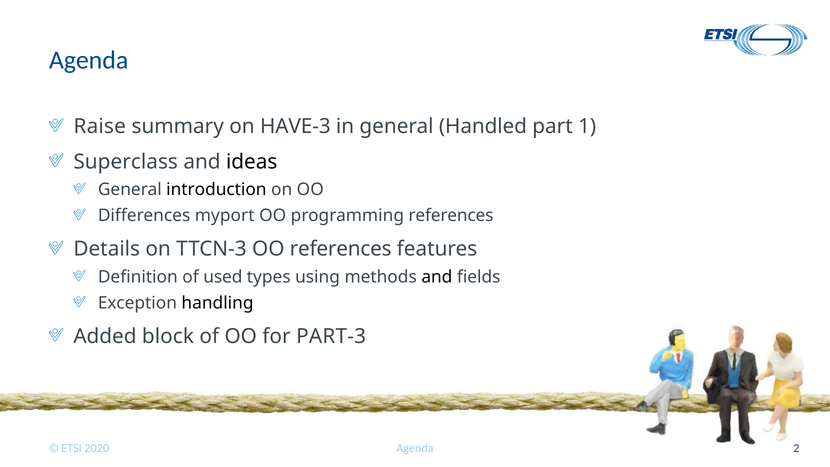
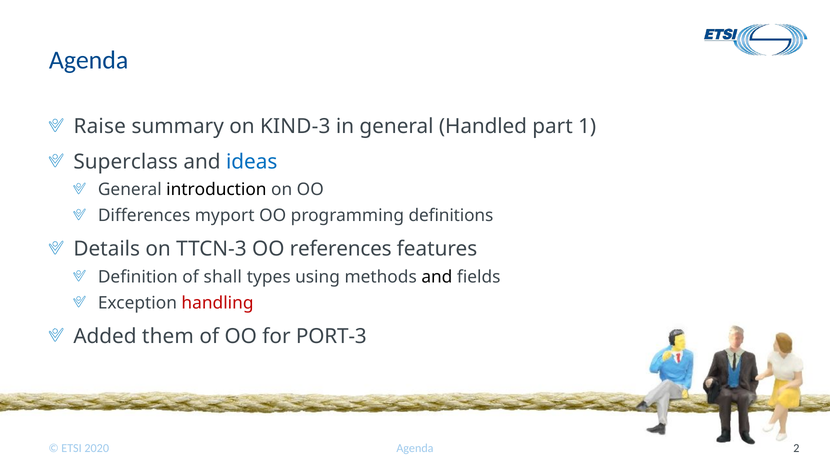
HAVE-3: HAVE-3 -> KIND-3
ideas colour: black -> blue
programming references: references -> definitions
used: used -> shall
handling colour: black -> red
block: block -> them
PART-3: PART-3 -> PORT-3
